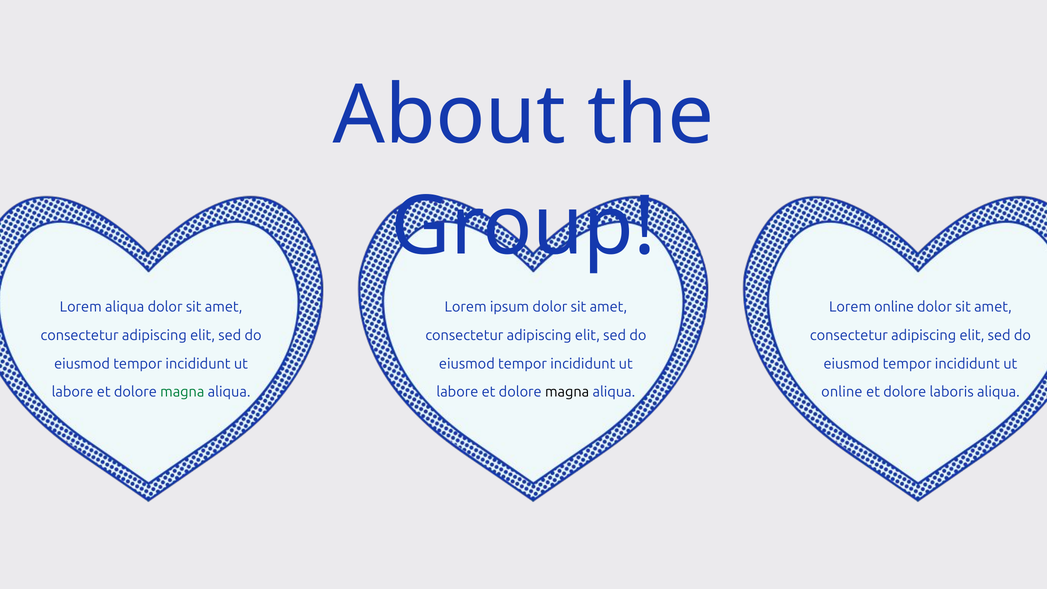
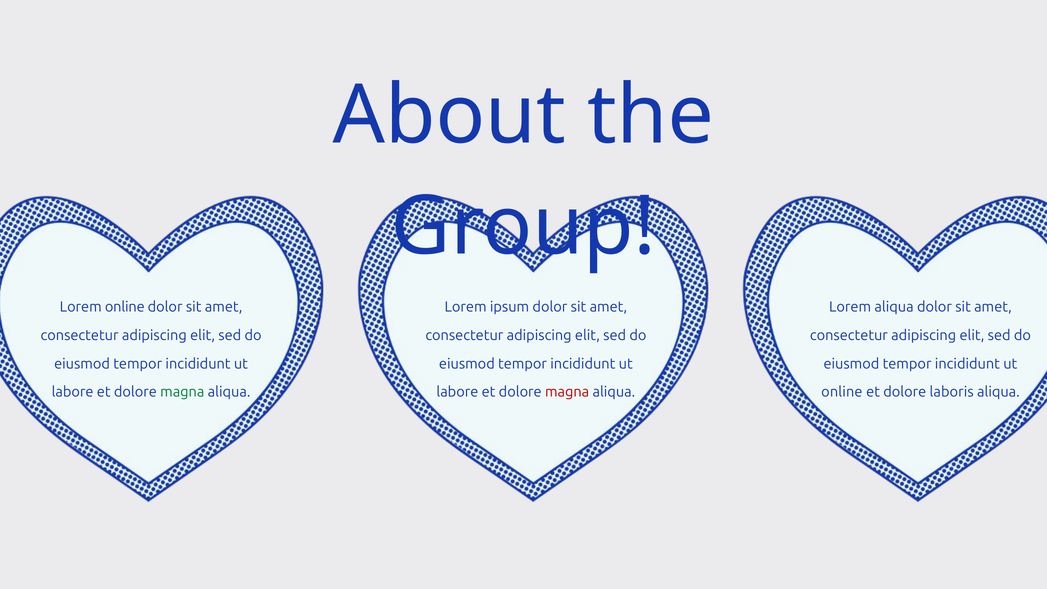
Lorem aliqua: aliqua -> online
Lorem online: online -> aliqua
magna at (567, 392) colour: black -> red
